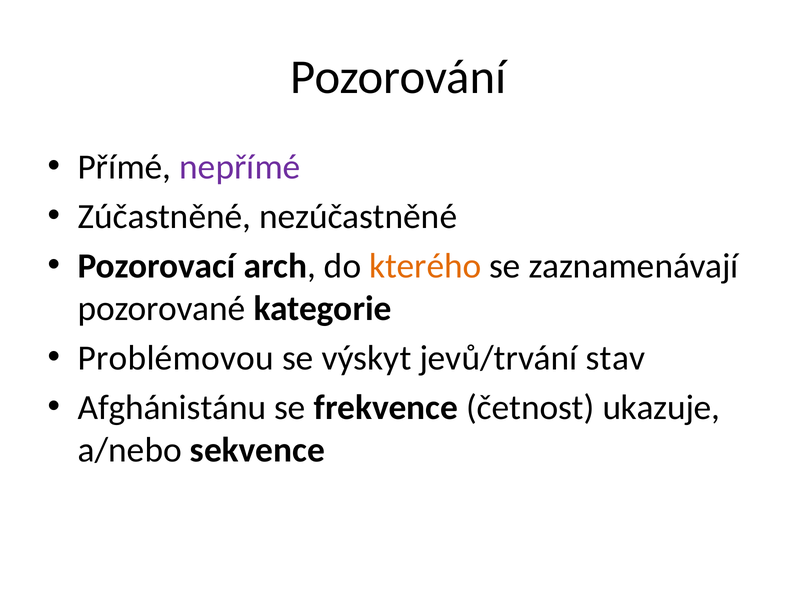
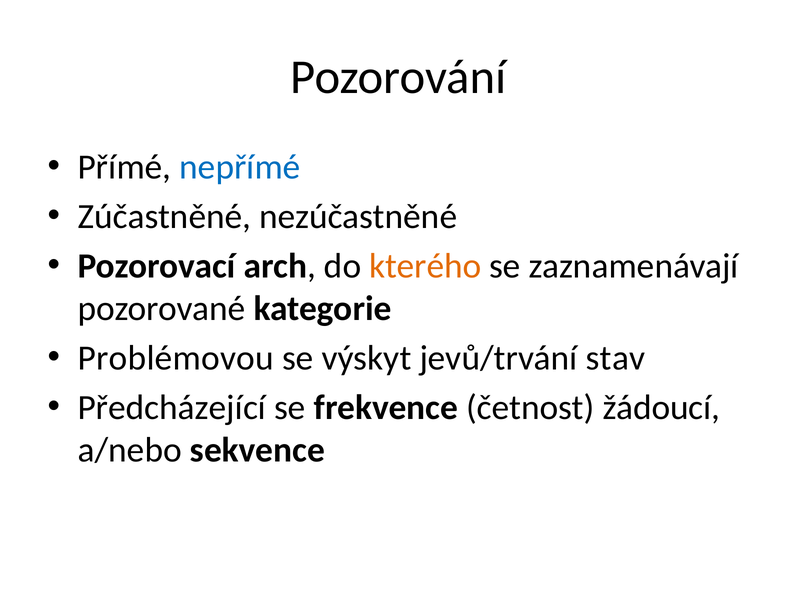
nepřímé colour: purple -> blue
Afghánistánu: Afghánistánu -> Předcházející
ukazuje: ukazuje -> žádoucí
